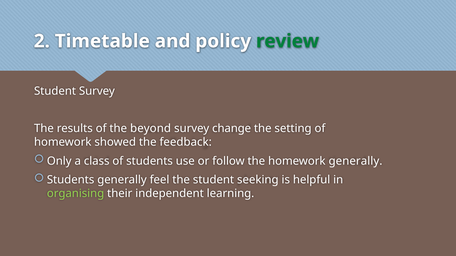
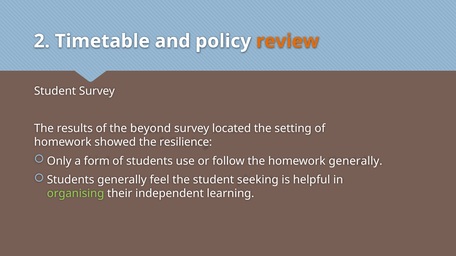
review colour: green -> orange
change: change -> located
feedback: feedback -> resilience
class: class -> form
